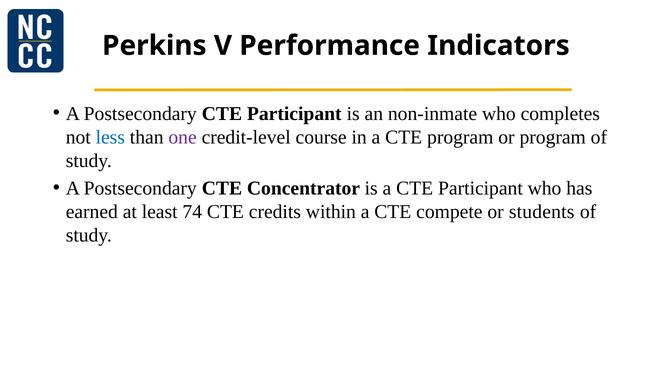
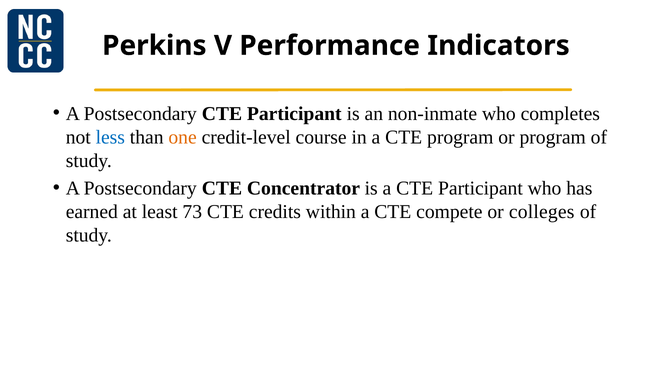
one colour: purple -> orange
74: 74 -> 73
students: students -> colleges
